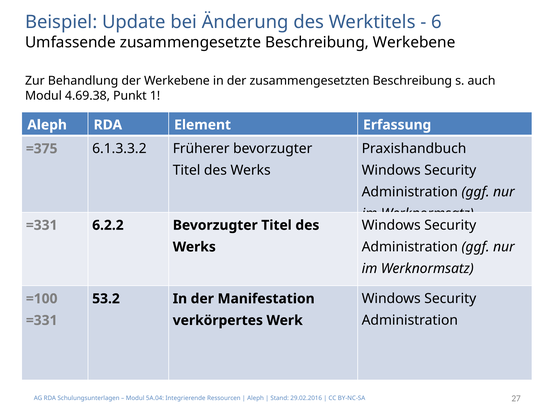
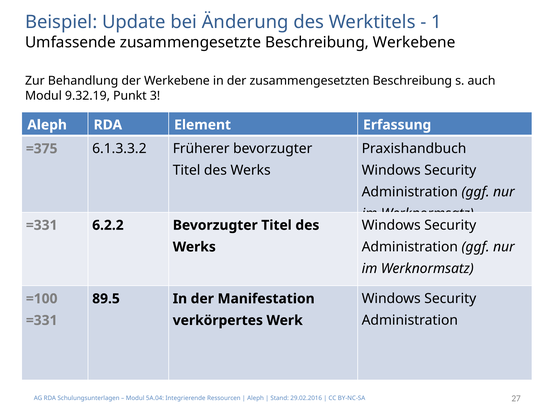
6: 6 -> 1
4.69.38: 4.69.38 -> 9.32.19
1: 1 -> 3
53.2: 53.2 -> 89.5
